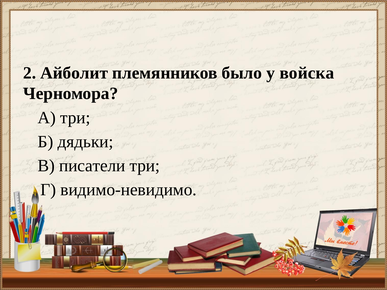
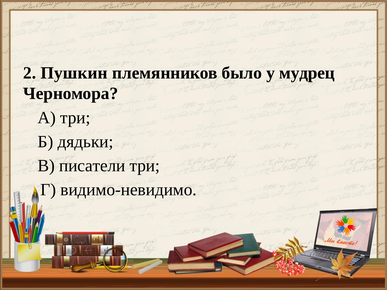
Айболит: Айболит -> Пушкин
войска: войска -> мудрец
